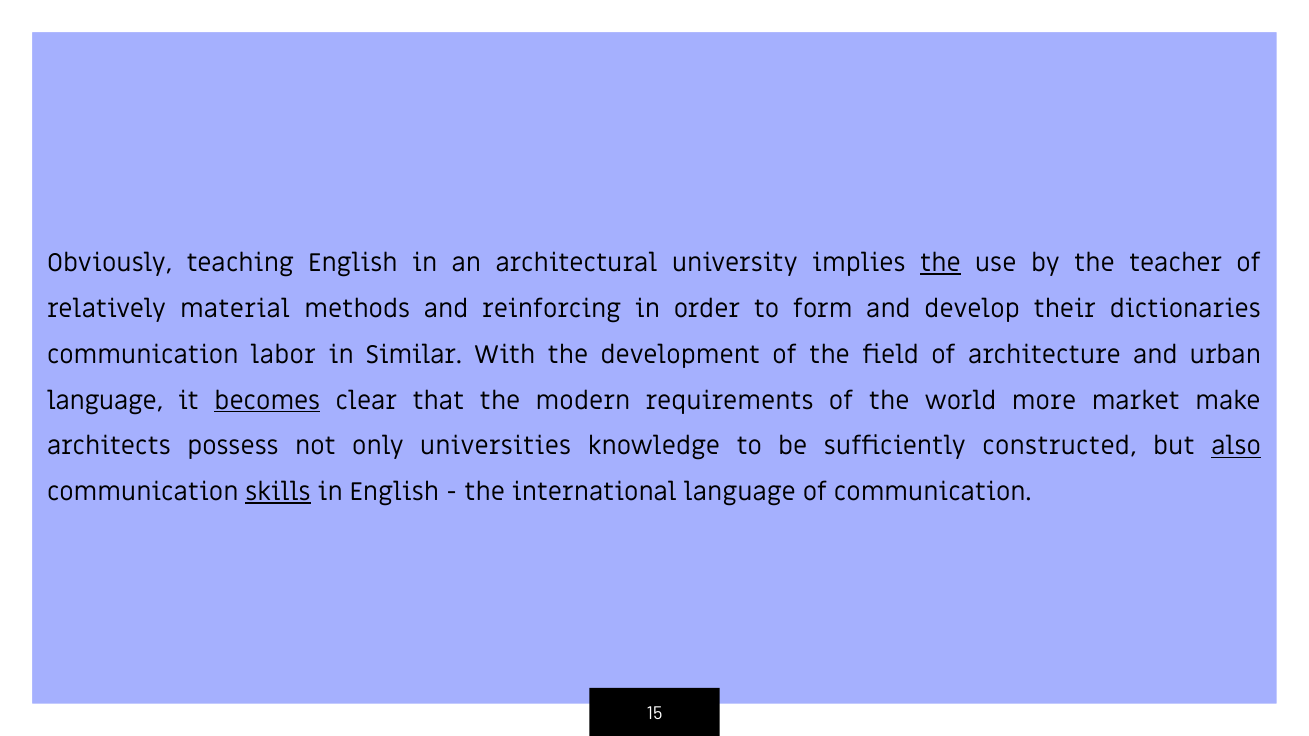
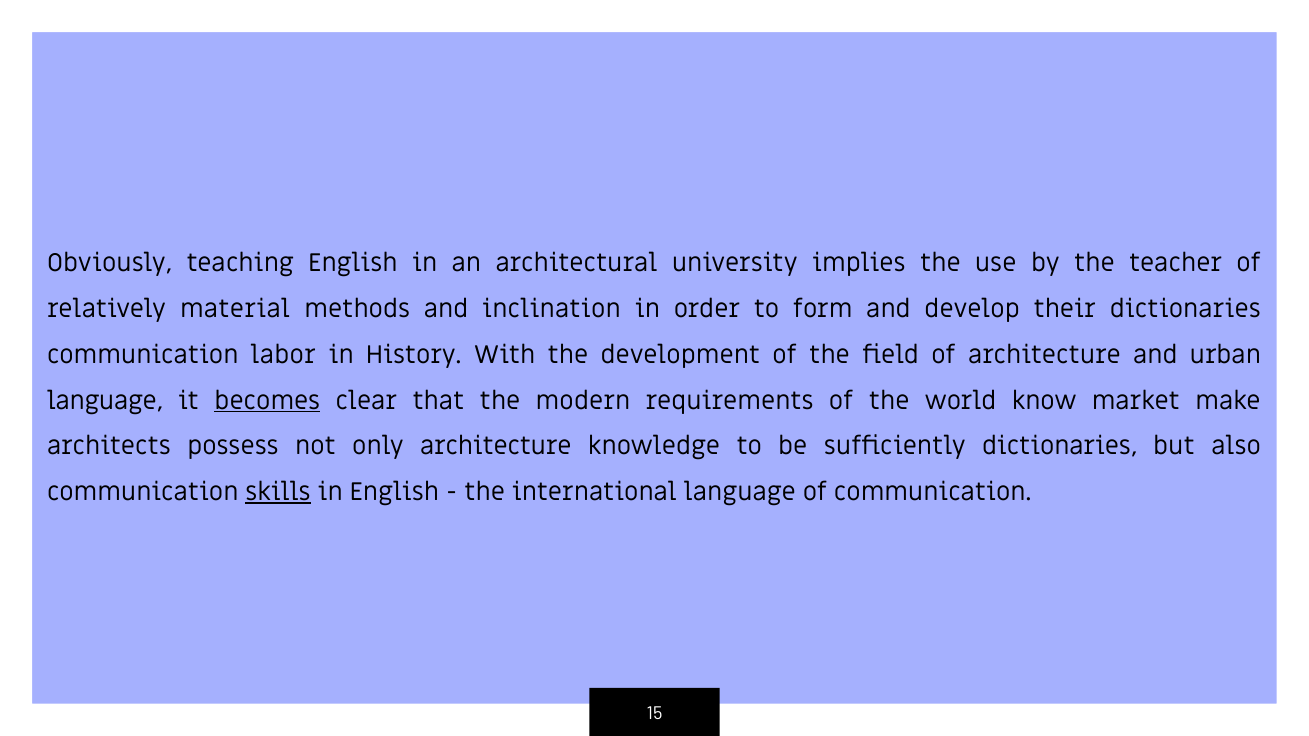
the at (940, 263) underline: present -> none
reinforcing: reinforcing -> inclination
Similar: Similar -> History
more: more -> know
only universities: universities -> architecture
sufficiently constructed: constructed -> dictionaries
also underline: present -> none
